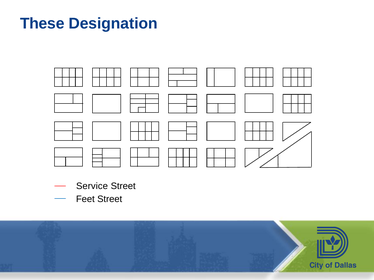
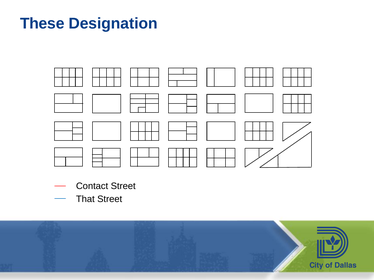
Service: Service -> Contact
Feet: Feet -> That
